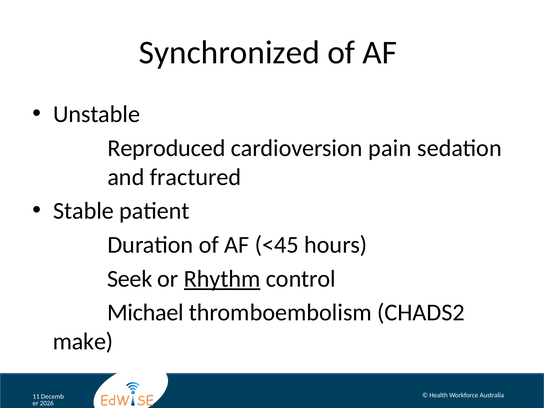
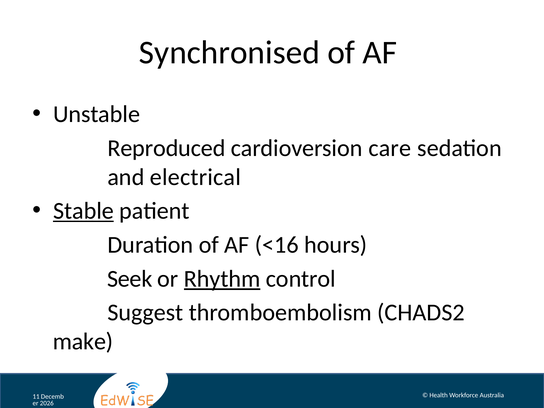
Synchronized: Synchronized -> Synchronised
pain: pain -> care
fractured: fractured -> electrical
Stable underline: none -> present
<45: <45 -> <16
Michael: Michael -> Suggest
